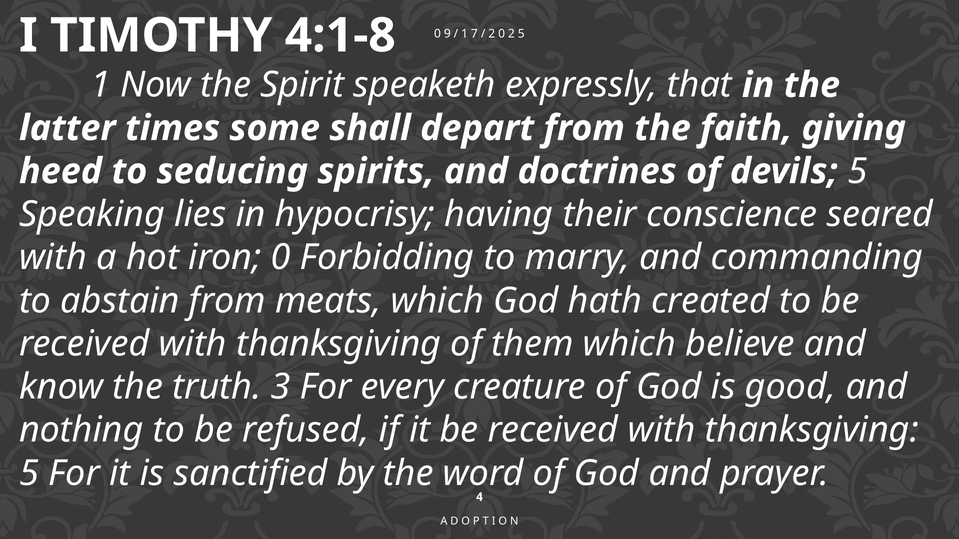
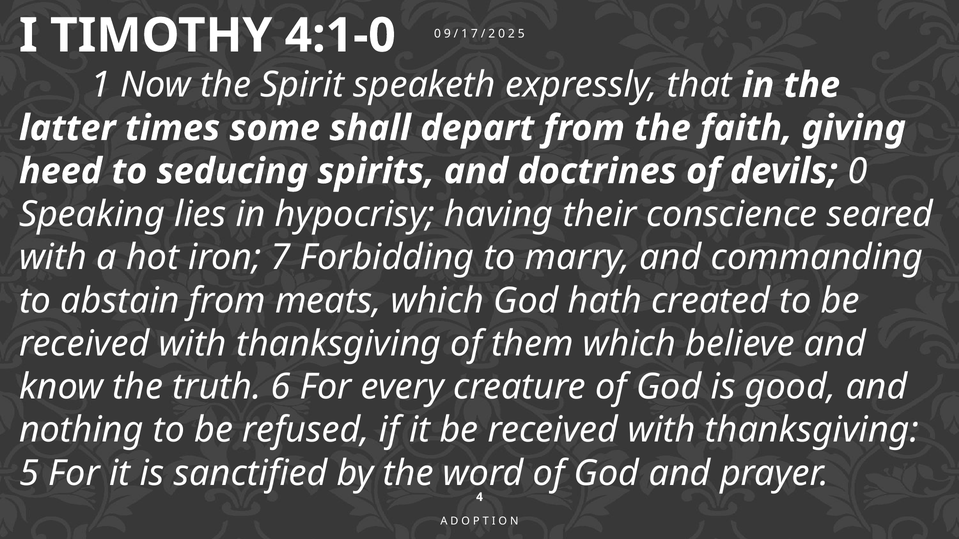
4:1-8: 4:1-8 -> 4:1-0
devils 5: 5 -> 0
0: 0 -> 7
3: 3 -> 6
